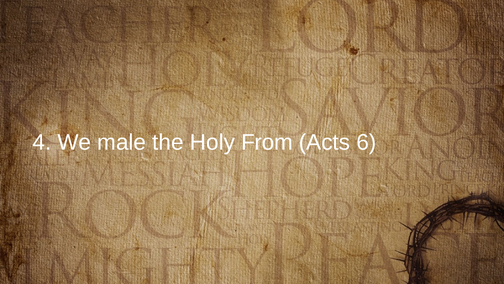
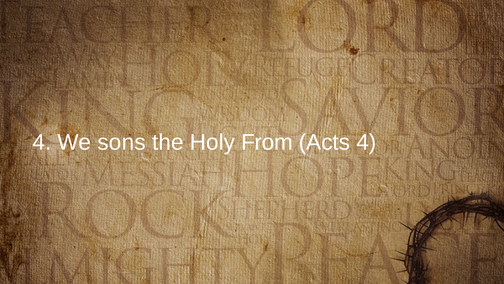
male: male -> sons
Acts 6: 6 -> 4
